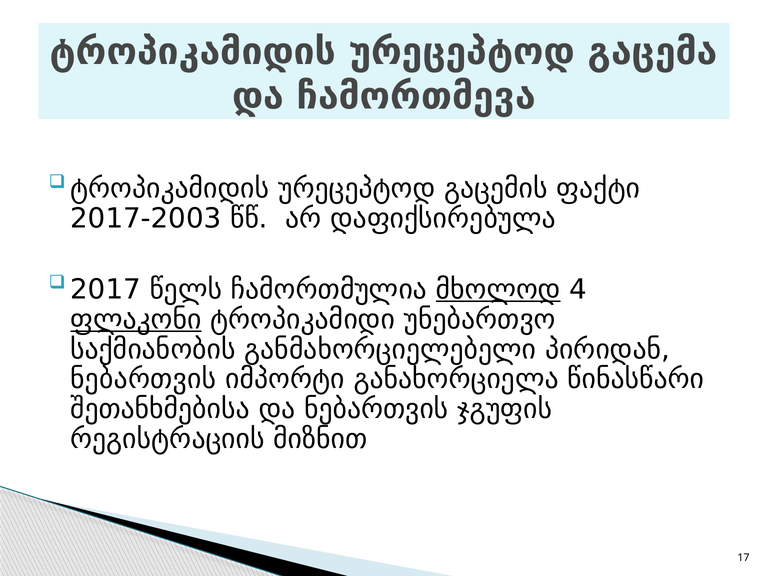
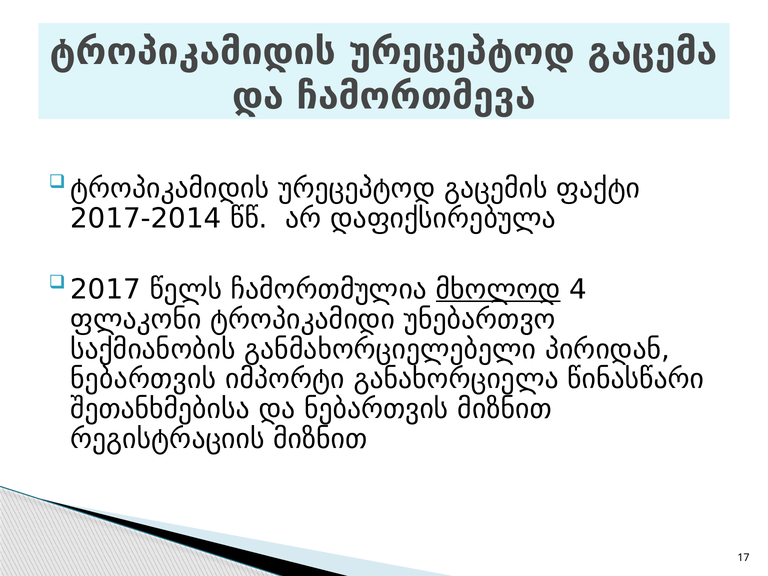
2017-2003: 2017-2003 -> 2017-2014
ფლაკონი underline: present -> none
ნებართვის ჯგუფის: ჯგუფის -> მიზნით
